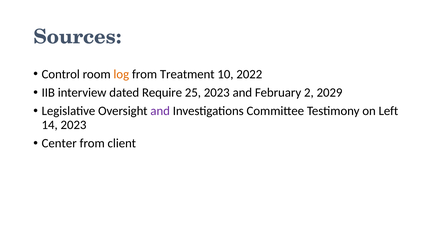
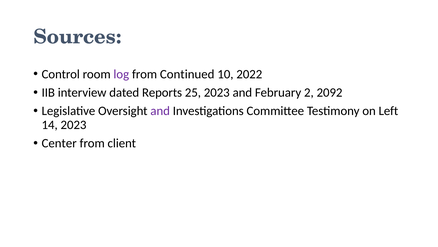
log colour: orange -> purple
Treatment: Treatment -> Continued
Require: Require -> Reports
2029: 2029 -> 2092
